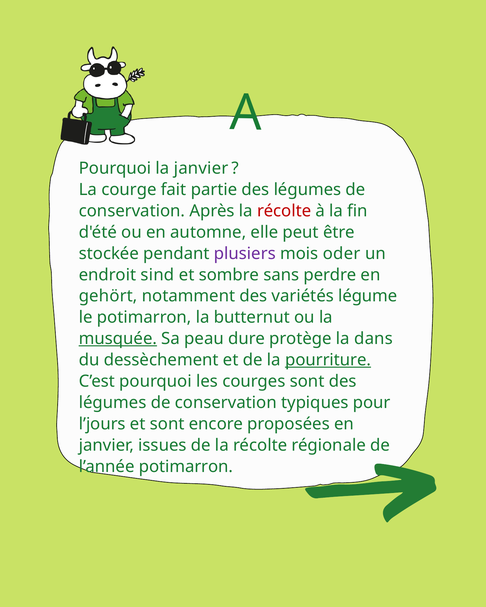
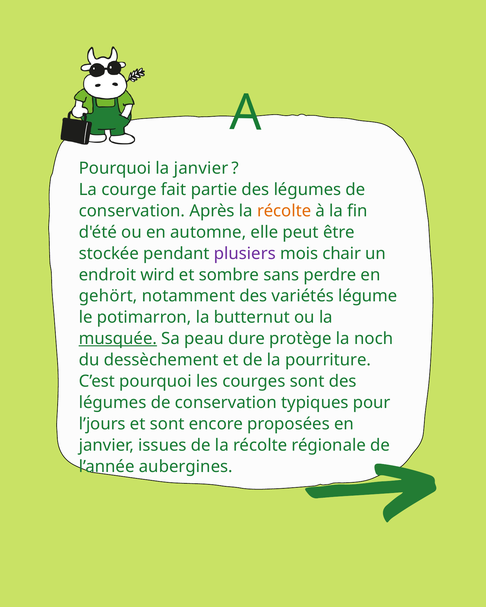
récolte at (284, 211) colour: red -> orange
oder: oder -> chair
sind: sind -> wird
dans: dans -> noch
pourriture underline: present -> none
l’année potimarron: potimarron -> aubergines
